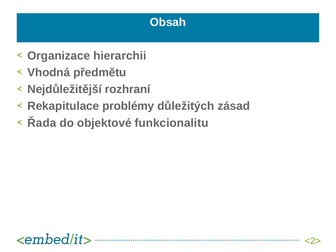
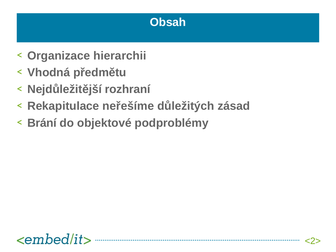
problémy: problémy -> neřešíme
Řada: Řada -> Brání
funkcionalitu: funkcionalitu -> podproblémy
